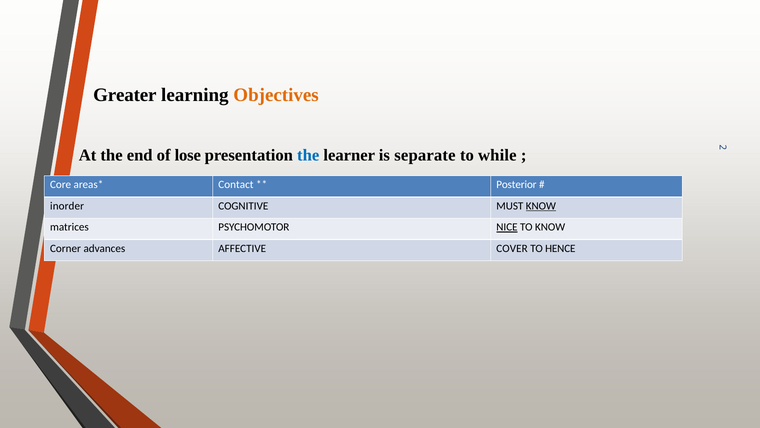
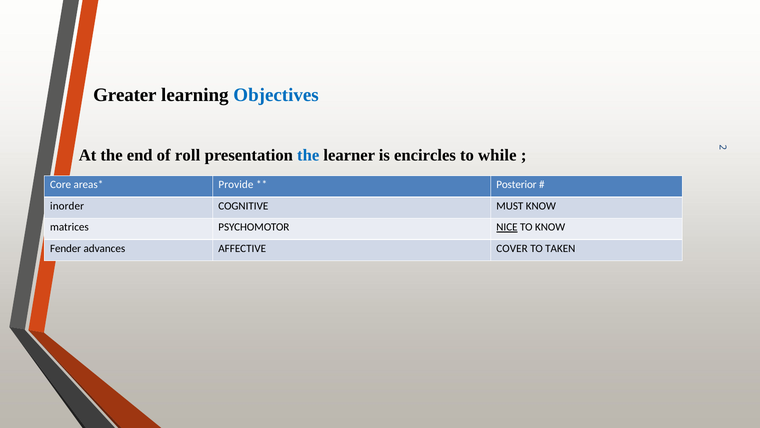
Objectives colour: orange -> blue
lose: lose -> roll
separate: separate -> encircles
Contact: Contact -> Provide
KNOW at (541, 206) underline: present -> none
Corner: Corner -> Fender
HENCE: HENCE -> TAKEN
